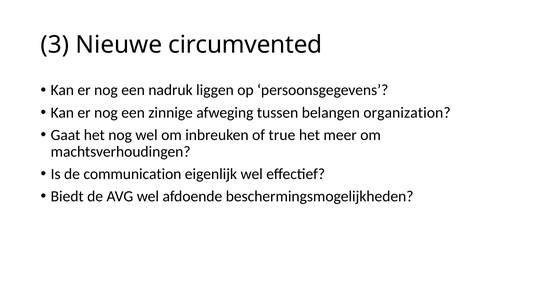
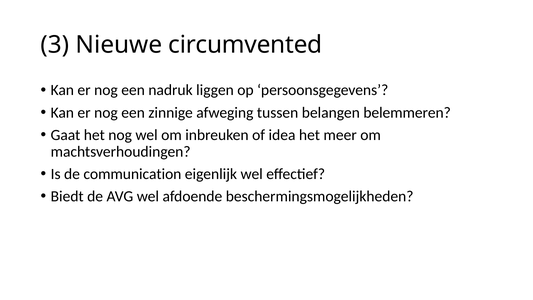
organization: organization -> belemmeren
true: true -> idea
